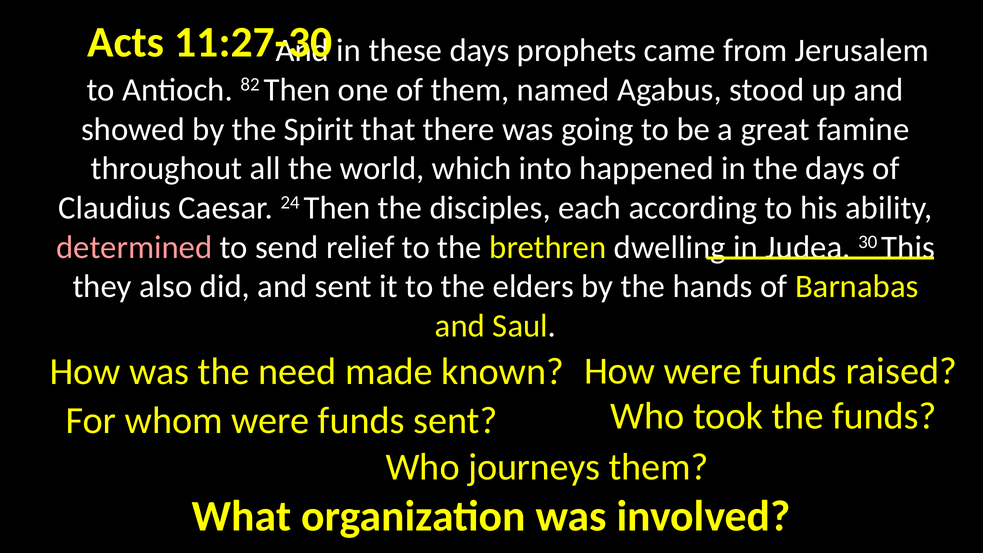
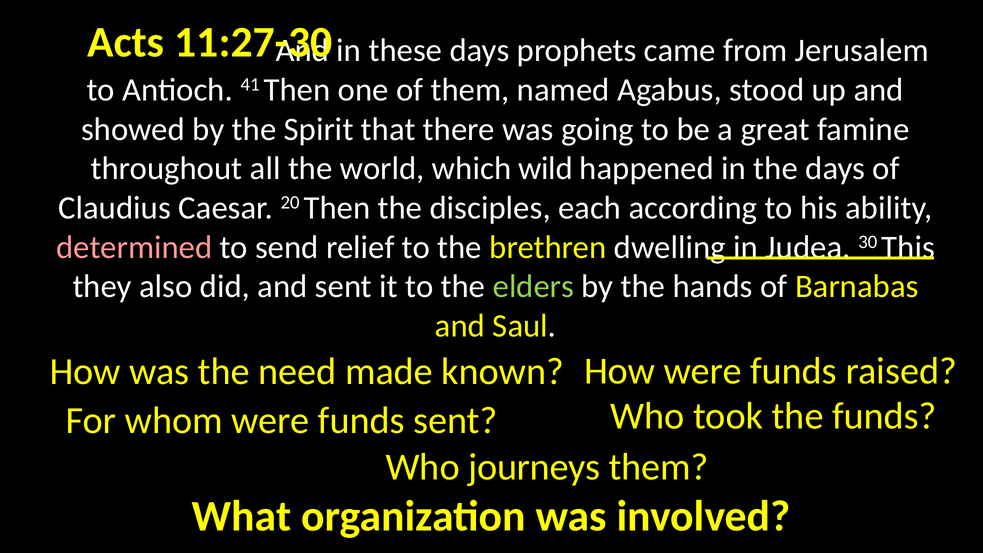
82: 82 -> 41
into: into -> wild
24: 24 -> 20
elders colour: white -> light green
